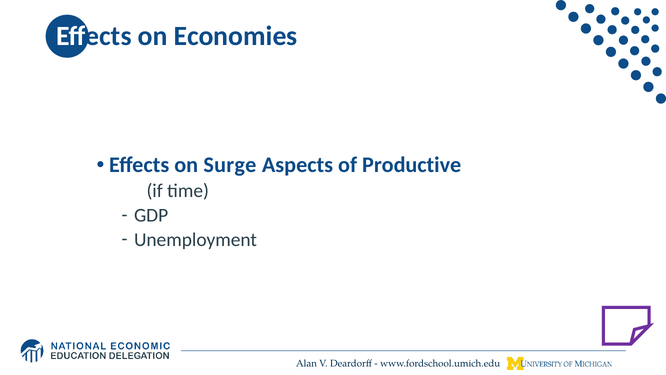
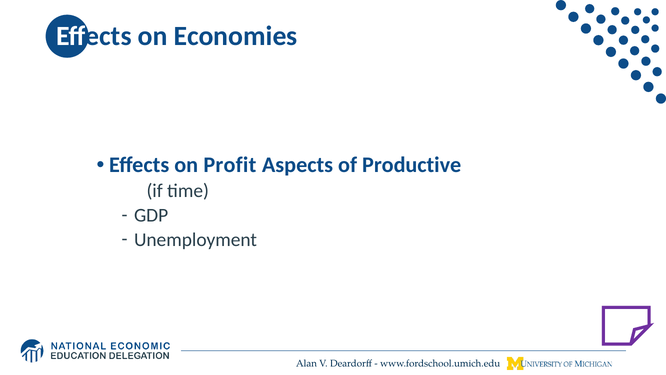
Surge: Surge -> Profit
